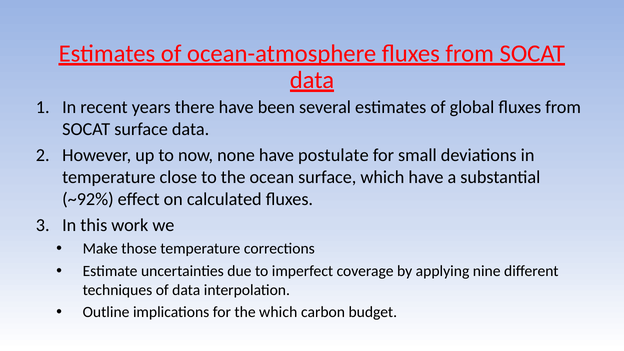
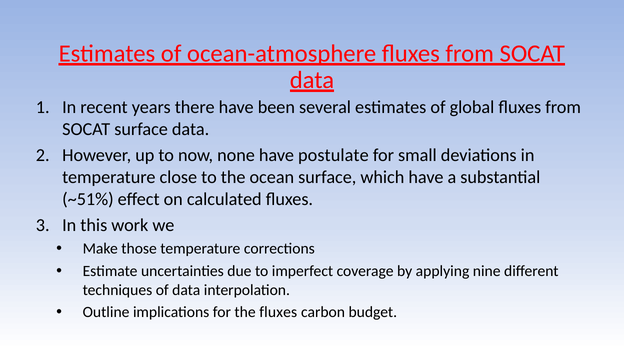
~92%: ~92% -> ~51%
the which: which -> fluxes
